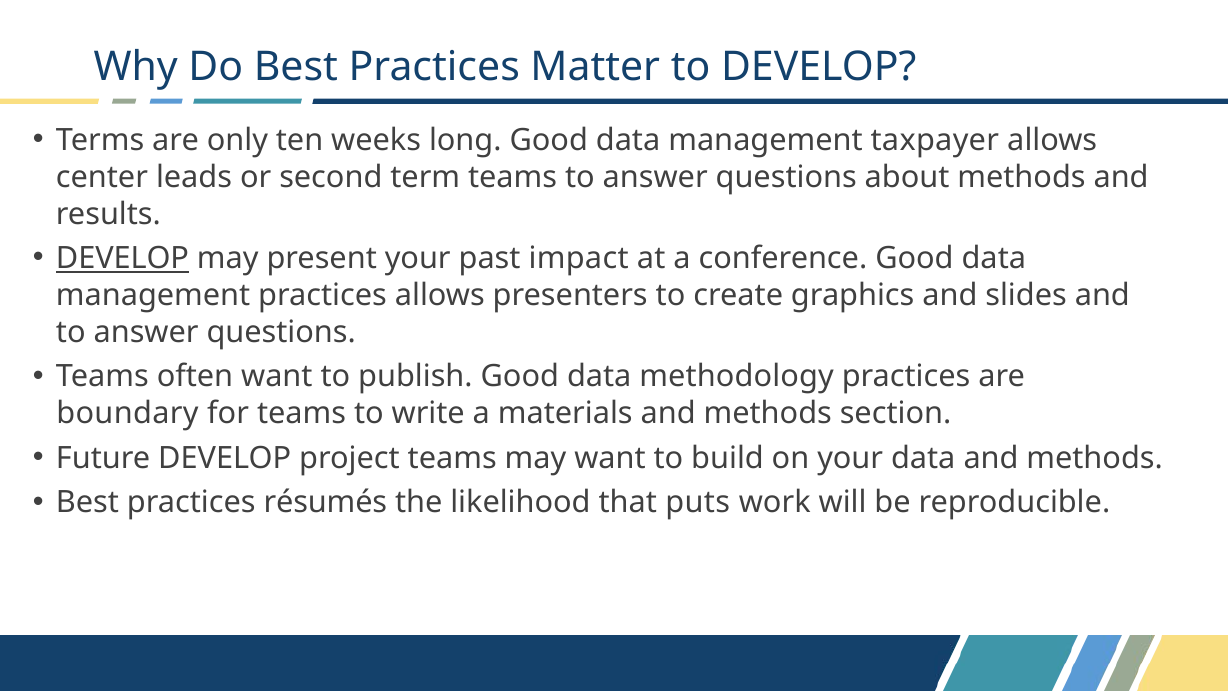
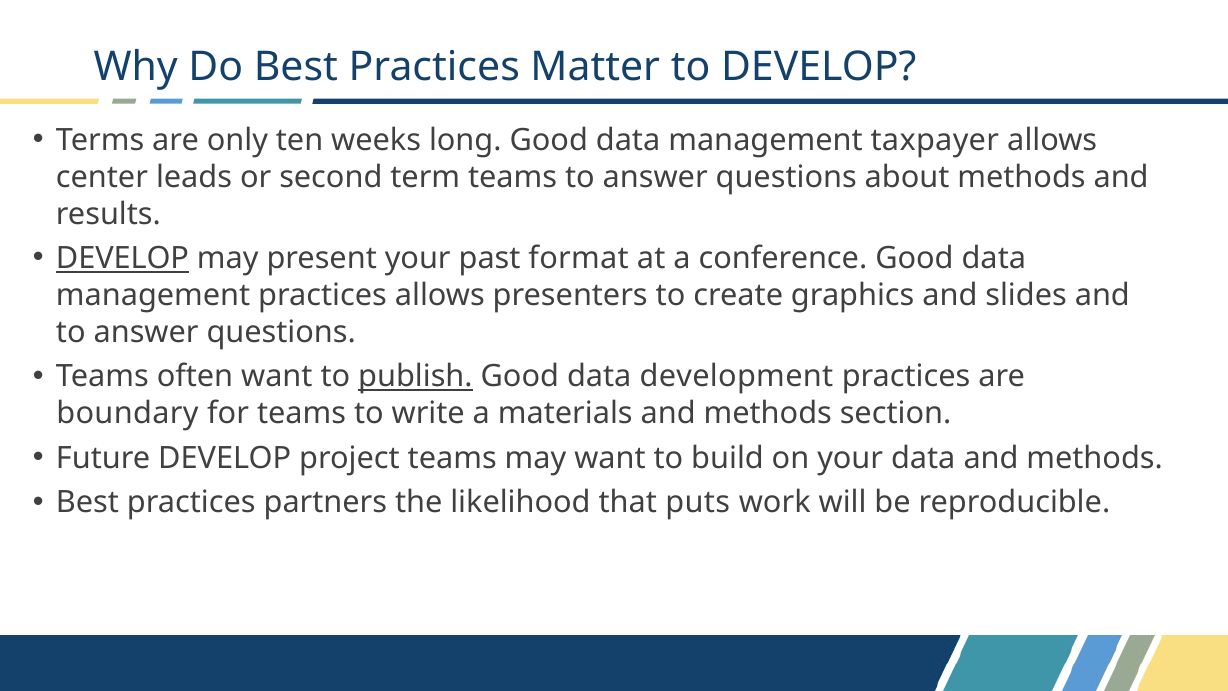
impact: impact -> format
publish underline: none -> present
methodology: methodology -> development
résumés: résumés -> partners
